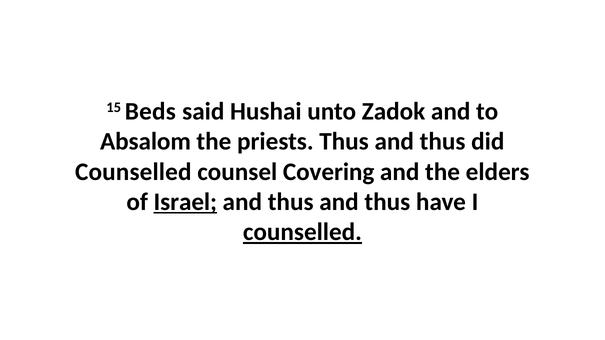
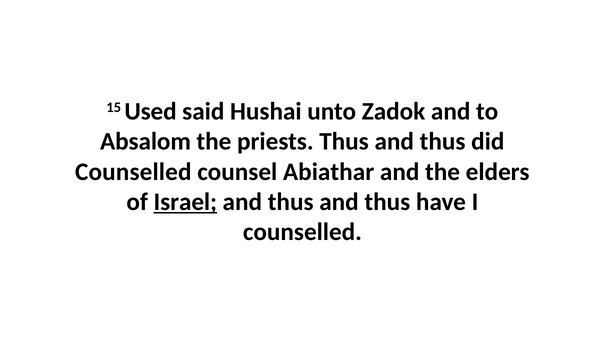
Beds: Beds -> Used
Covering: Covering -> Abiathar
counselled at (302, 232) underline: present -> none
